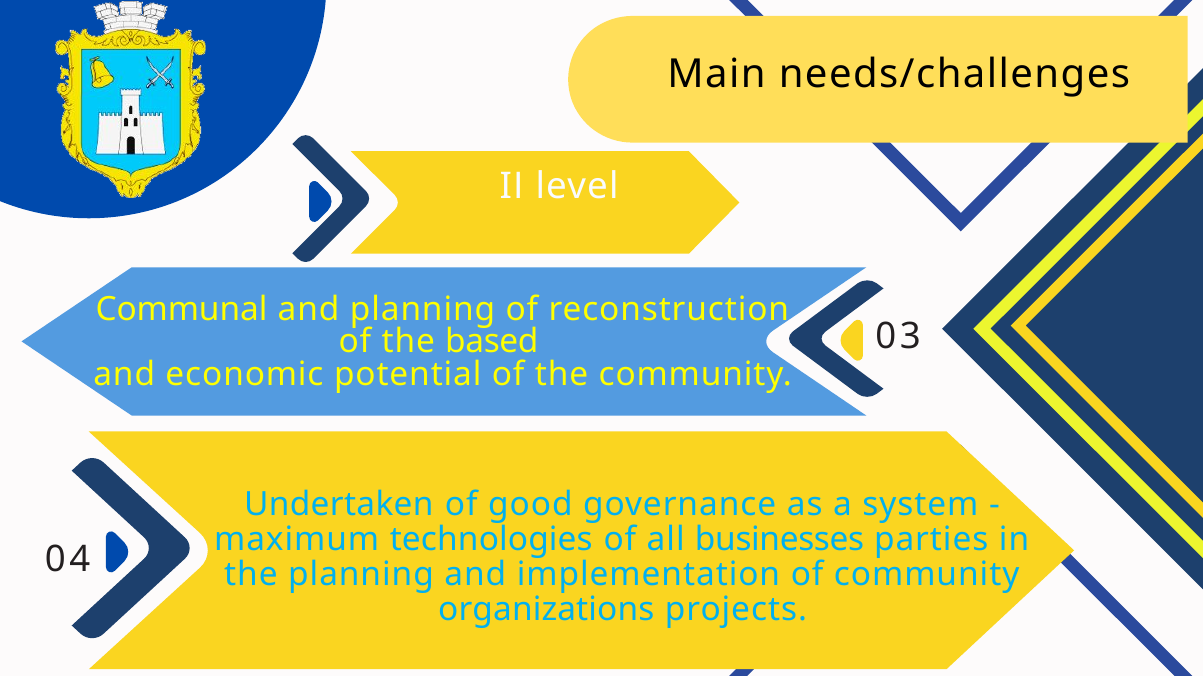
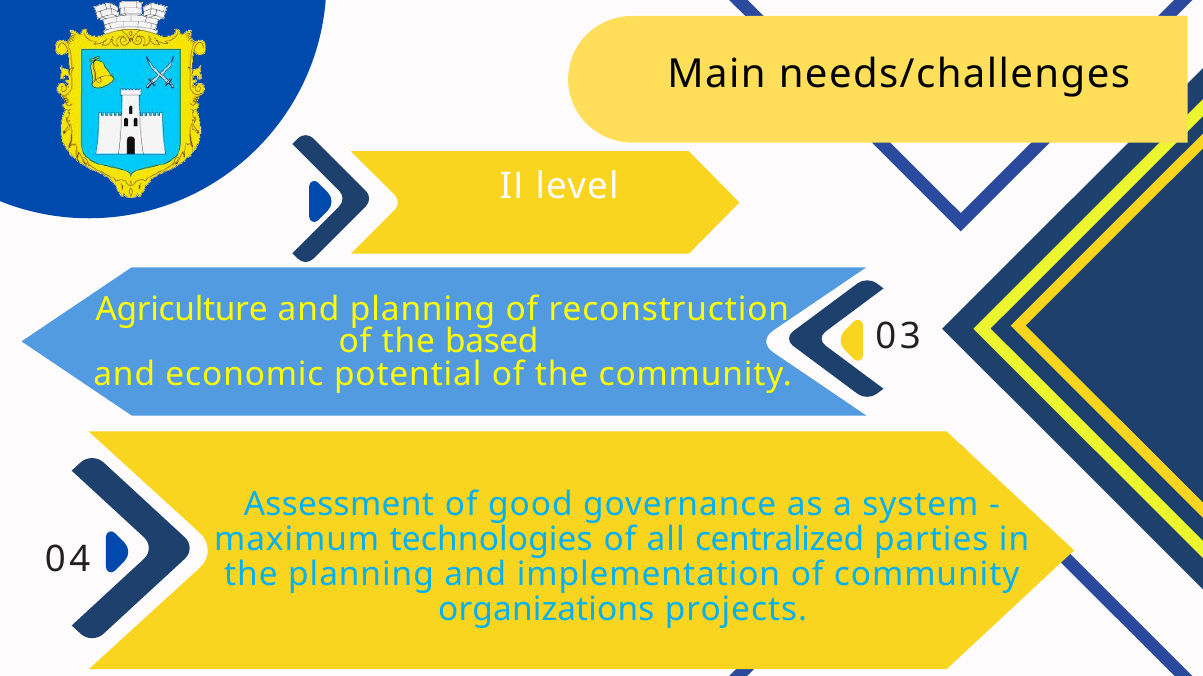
Communal: Communal -> Agriculture
Undertaken: Undertaken -> Assessment
businesses: businesses -> centralized
